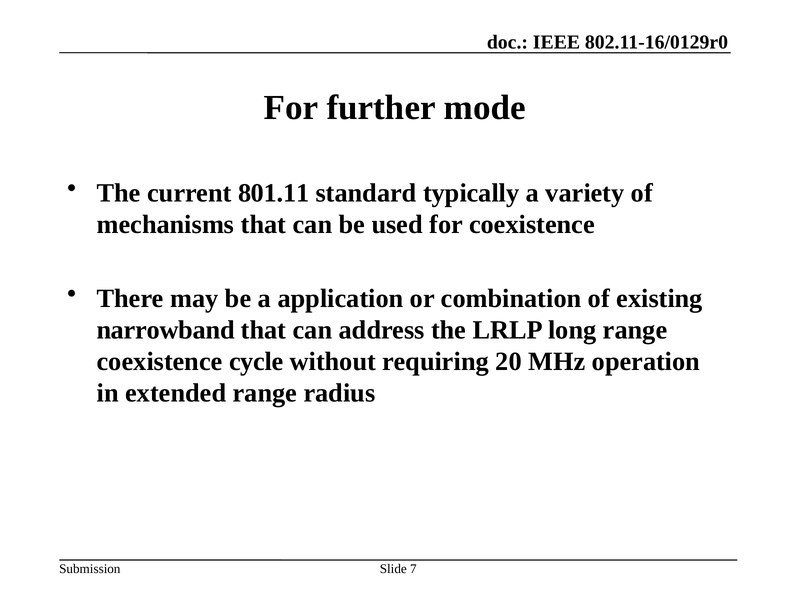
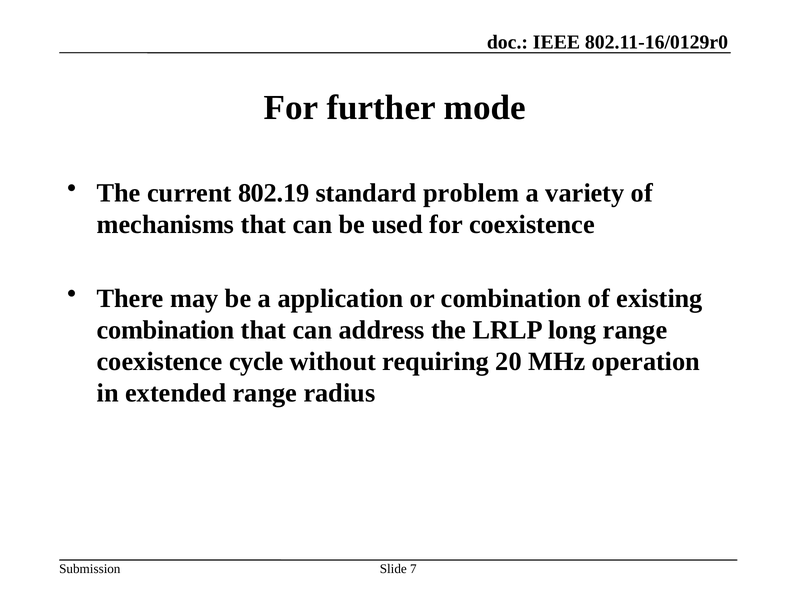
801.11: 801.11 -> 802.19
typically: typically -> problem
narrowband at (166, 330): narrowband -> combination
